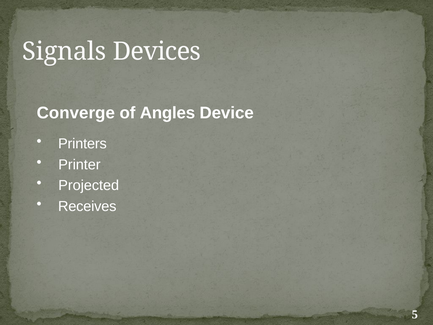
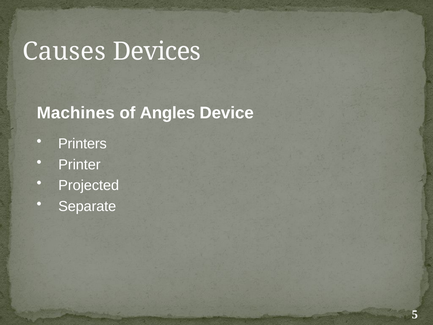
Signals: Signals -> Causes
Converge: Converge -> Machines
Receives: Receives -> Separate
